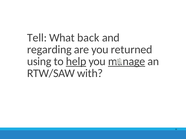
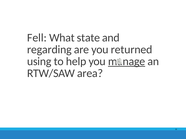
Tell: Tell -> Fell
back: back -> state
help underline: present -> none
with: with -> area
